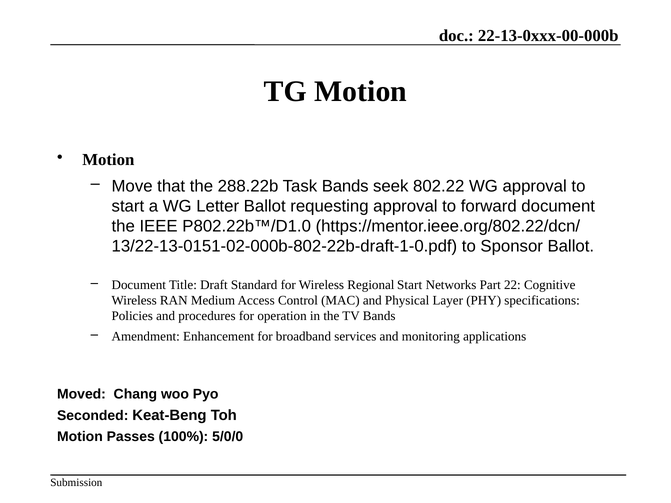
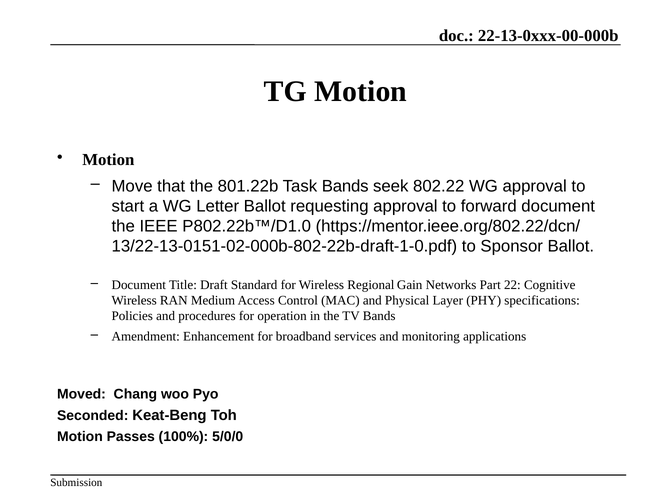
288.22b: 288.22b -> 801.22b
Regional Start: Start -> Gain
